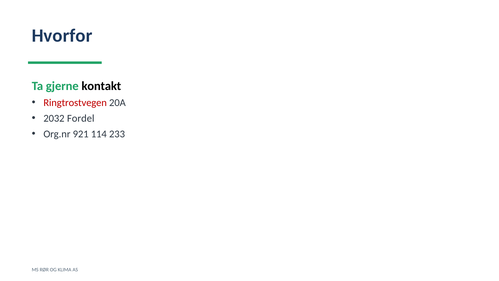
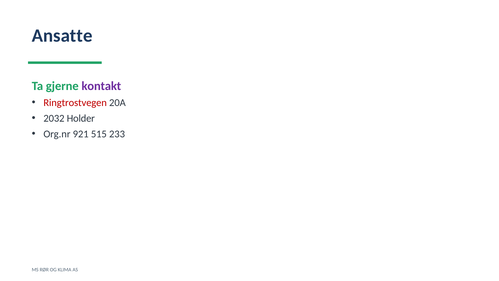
Hvorfor: Hvorfor -> Ansatte
kontakt colour: black -> purple
Fordel: Fordel -> Holder
114: 114 -> 515
